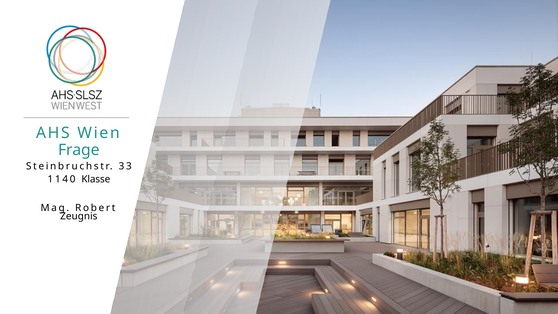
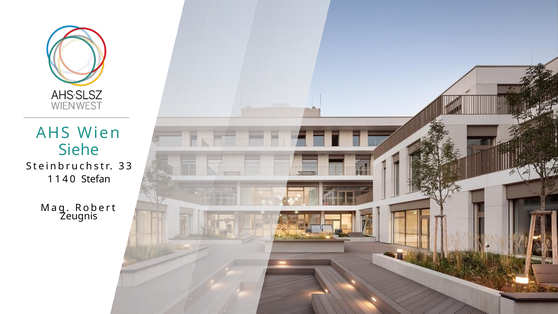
Frage: Frage -> Siehe
Klasse: Klasse -> Stefan
